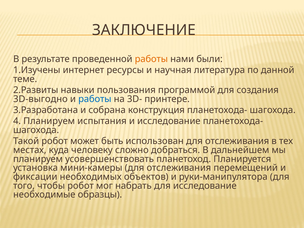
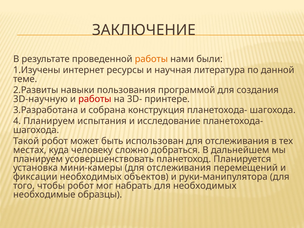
3D-выгодно: 3D-выгодно -> 3D-научную
работы at (95, 99) colour: blue -> red
для исследование: исследование -> необходимых
